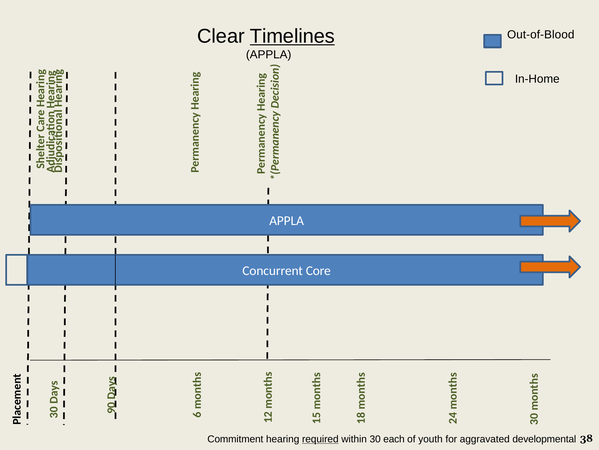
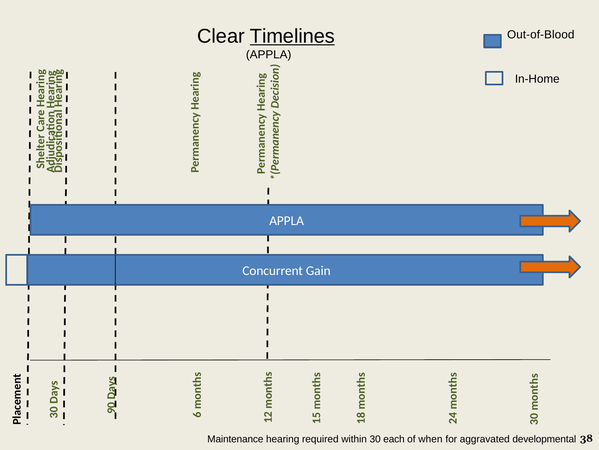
Core: Core -> Gain
Commitment: Commitment -> Maintenance
required underline: present -> none
youth: youth -> when
